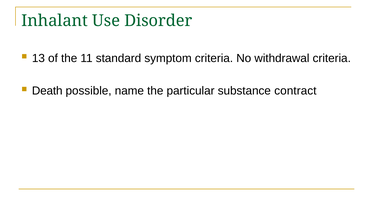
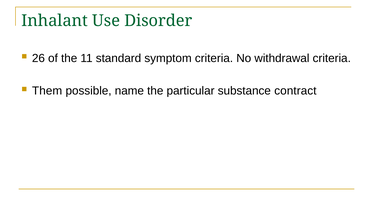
13: 13 -> 26
Death: Death -> Them
